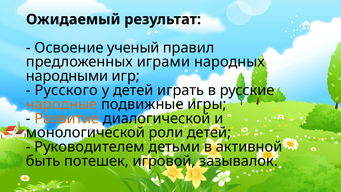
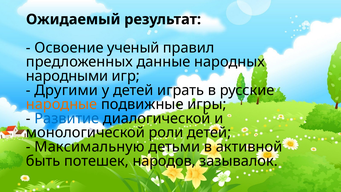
играми: играми -> данные
Русского: Русского -> Другими
Развитие colour: orange -> blue
Руководителем: Руководителем -> Максимальную
игровой: игровой -> народов
